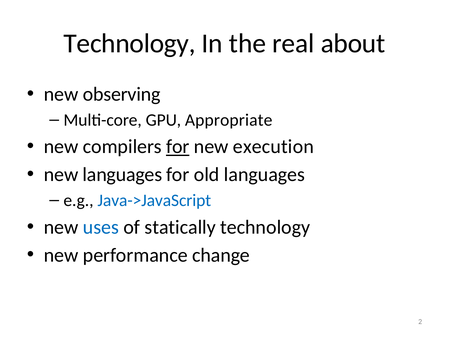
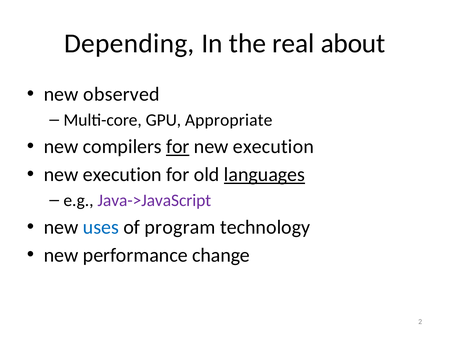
Technology at (130, 43): Technology -> Depending
observing: observing -> observed
languages at (122, 175): languages -> execution
languages at (264, 175) underline: none -> present
Java->JavaScript colour: blue -> purple
statically: statically -> program
